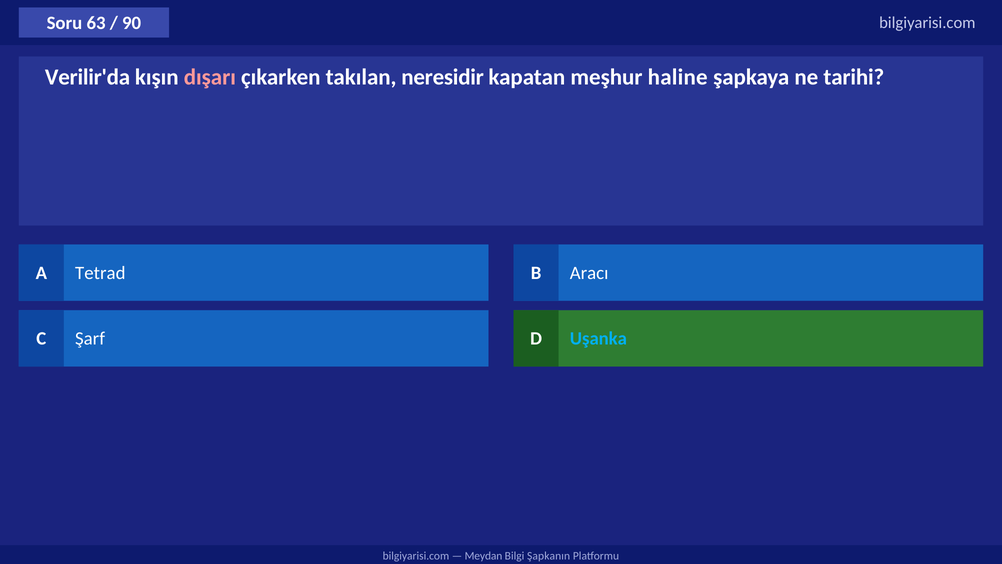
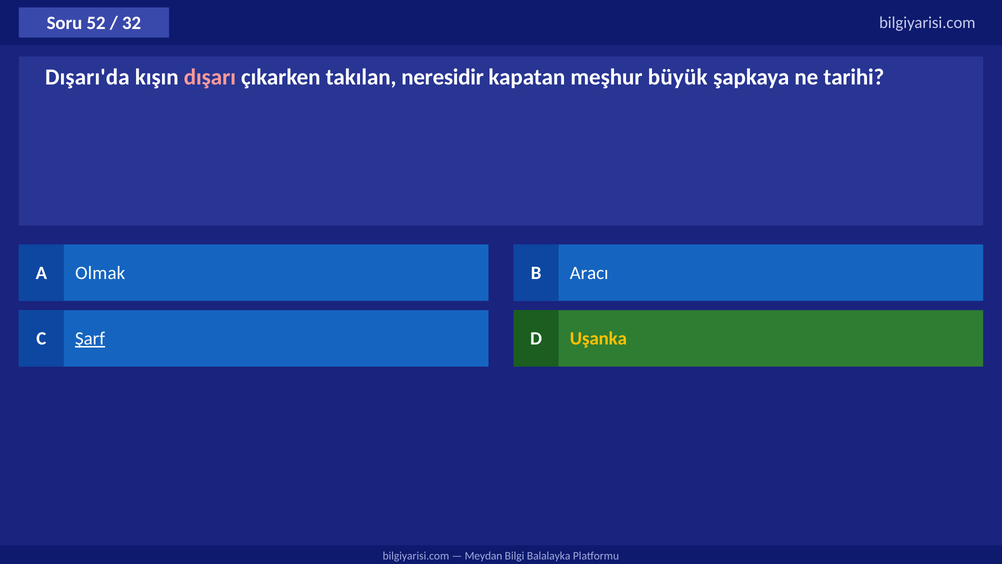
63: 63 -> 52
90: 90 -> 32
Verilir'da: Verilir'da -> Dışarı'da
haline: haline -> büyük
Tetrad: Tetrad -> Olmak
Şarf underline: none -> present
Uşanka colour: light blue -> yellow
Şapkanın: Şapkanın -> Balalayka
